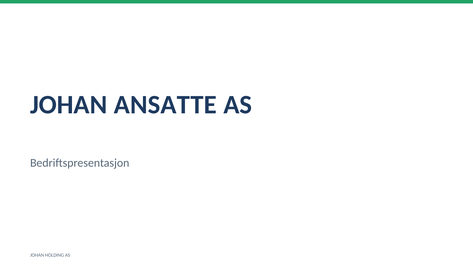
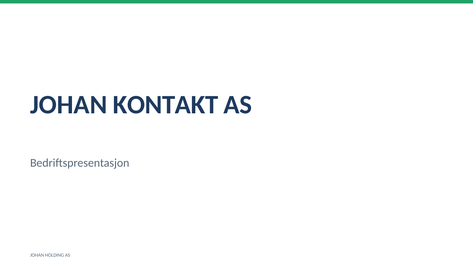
ANSATTE: ANSATTE -> KONTAKT
